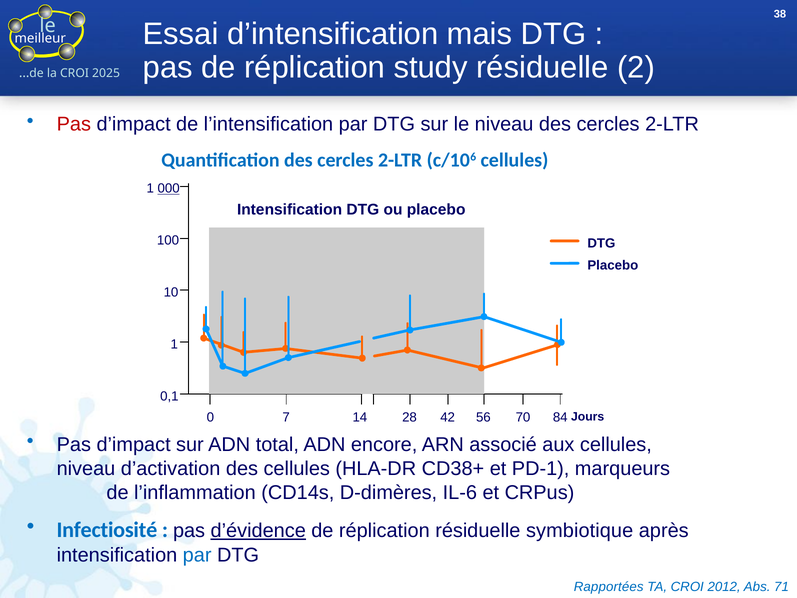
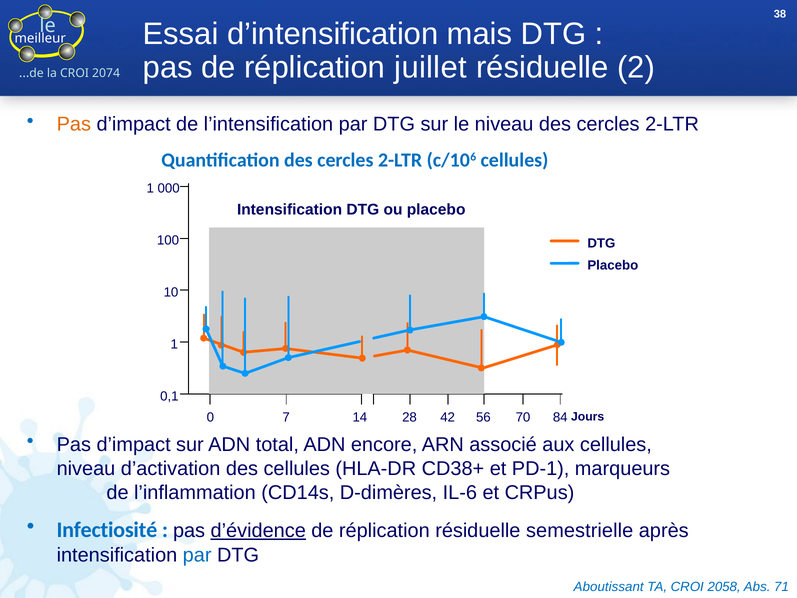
study: study -> juillet
2025: 2025 -> 2074
Pas at (74, 124) colour: red -> orange
000 underline: present -> none
symbiotique: symbiotique -> semestrielle
Rapportées: Rapportées -> Aboutissant
2012: 2012 -> 2058
